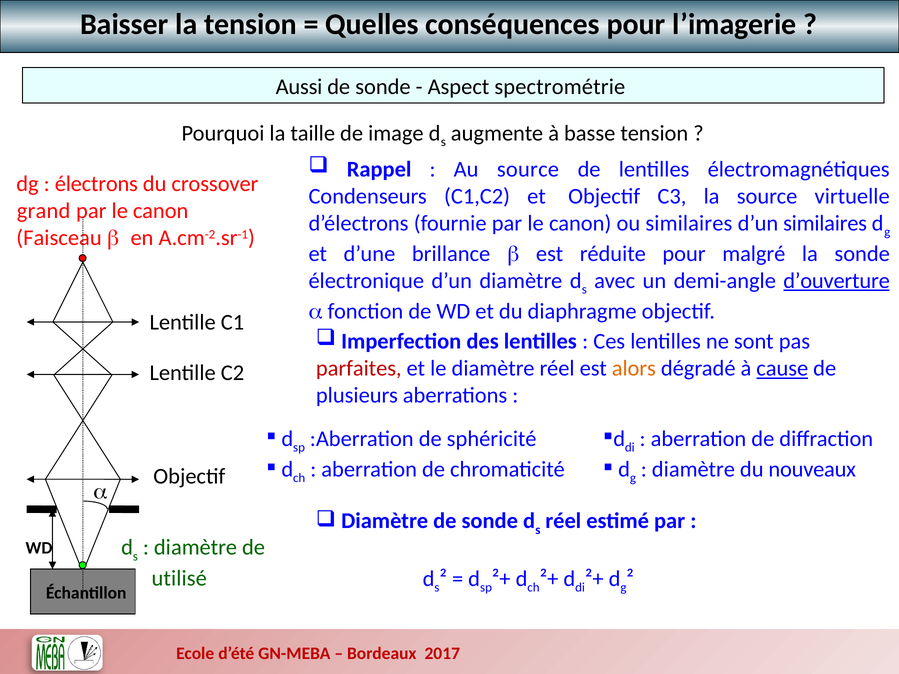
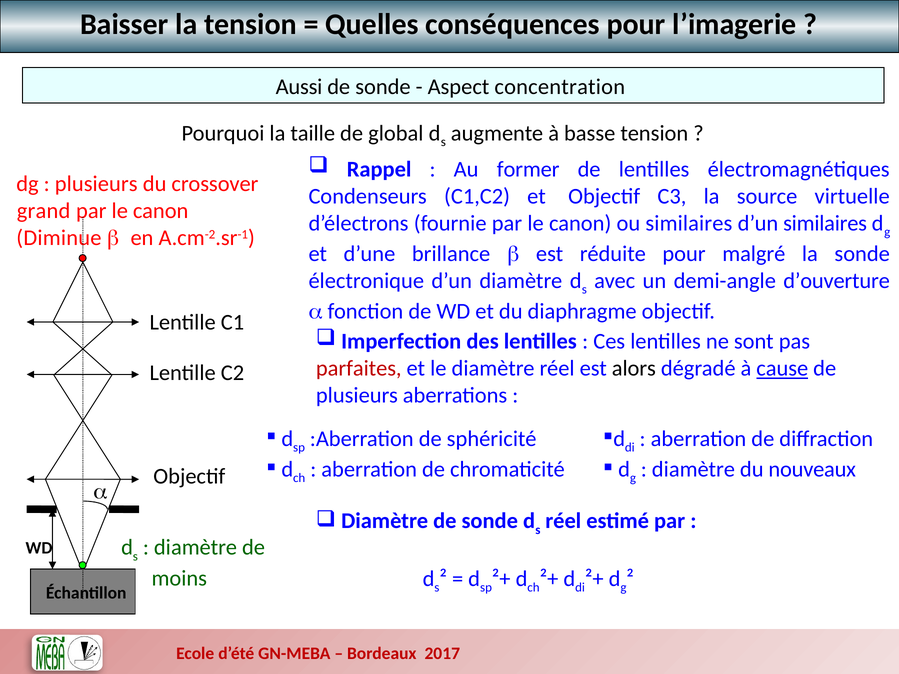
spectrométrie: spectrométrie -> concentration
image: image -> global
Au source: source -> former
électrons at (96, 184): électrons -> plusieurs
Faisceau: Faisceau -> Diminue
d’ouverture underline: present -> none
alors colour: orange -> black
utilisé: utilisé -> moins
